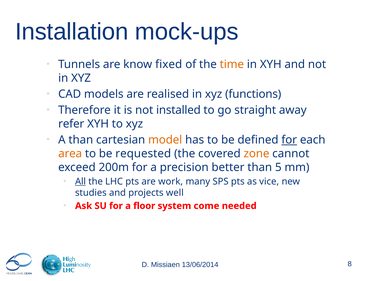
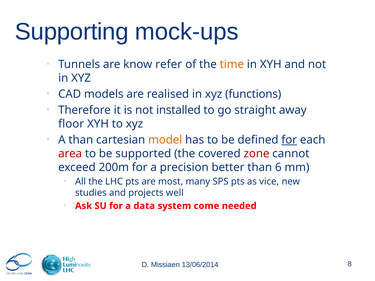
Installation: Installation -> Supporting
fixed: fixed -> refer
refer: refer -> floor
area colour: orange -> red
requested: requested -> supported
zone colour: orange -> red
5: 5 -> 6
All underline: present -> none
work: work -> most
floor: floor -> data
